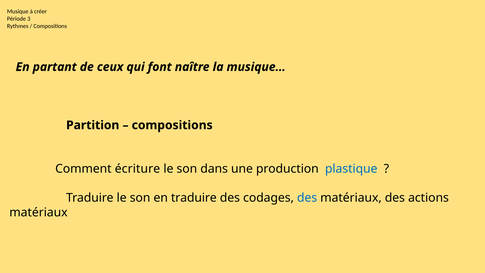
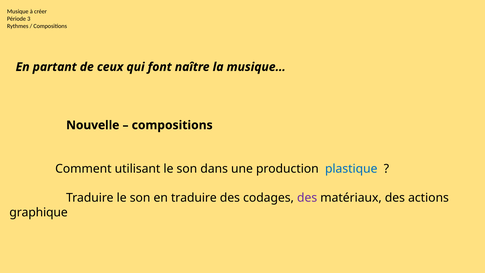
Partition: Partition -> Nouvelle
écriture: écriture -> utilisant
des at (307, 198) colour: blue -> purple
matériaux at (39, 212): matériaux -> graphique
